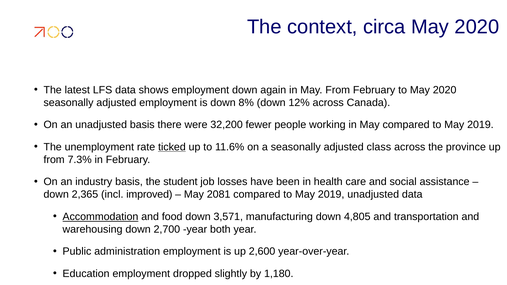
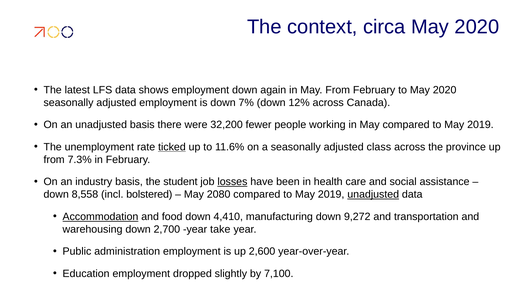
8%: 8% -> 7%
losses underline: none -> present
2,365: 2,365 -> 8,558
improved: improved -> bolstered
2081: 2081 -> 2080
unadjusted at (373, 195) underline: none -> present
3,571: 3,571 -> 4,410
4,805: 4,805 -> 9,272
both: both -> take
1,180: 1,180 -> 7,100
